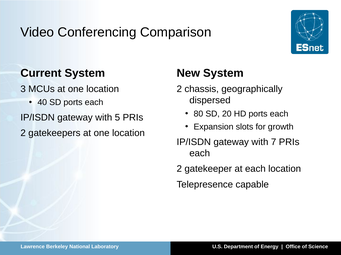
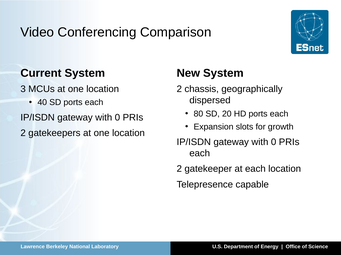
5 at (117, 118): 5 -> 0
7 at (274, 142): 7 -> 0
